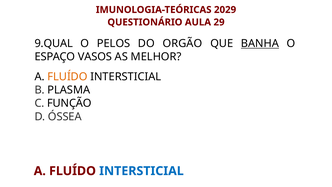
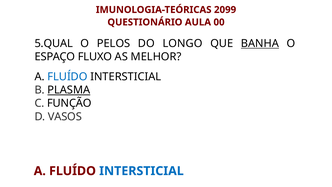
2029: 2029 -> 2099
29: 29 -> 00
9.QUAL: 9.QUAL -> 5.QUAL
ORGÃO: ORGÃO -> LONGO
VASOS: VASOS -> FLUXO
FLUÍDO at (67, 77) colour: orange -> blue
PLASMA underline: none -> present
ÓSSEA: ÓSSEA -> VASOS
